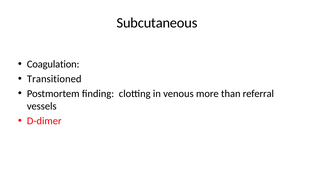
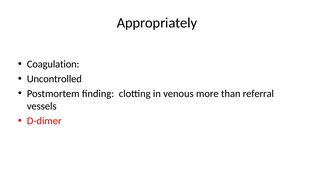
Subcutaneous: Subcutaneous -> Appropriately
Transitioned: Transitioned -> Uncontrolled
